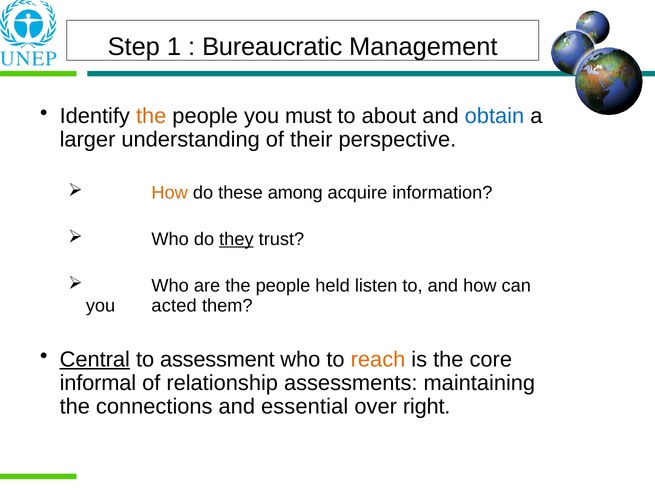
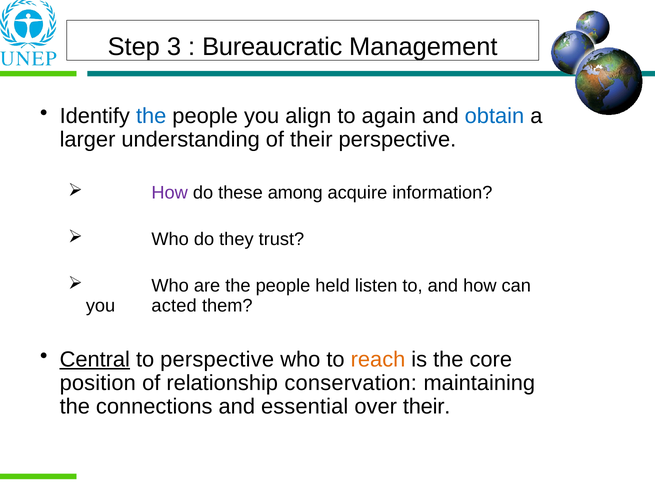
1: 1 -> 3
the at (151, 116) colour: orange -> blue
must: must -> align
about: about -> again
How at (170, 193) colour: orange -> purple
they underline: present -> none
to assessment: assessment -> perspective
informal: informal -> position
assessments: assessments -> conservation
over right: right -> their
